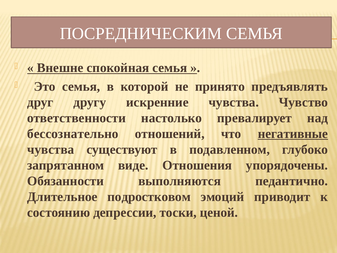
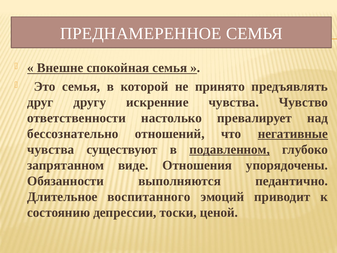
ПОСРЕДНИЧЕСКИМ: ПОСРЕДНИЧЕСКИМ -> ПРЕДНАМЕРЕННОЕ
подавленном underline: none -> present
подростковом: подростковом -> воспитанного
